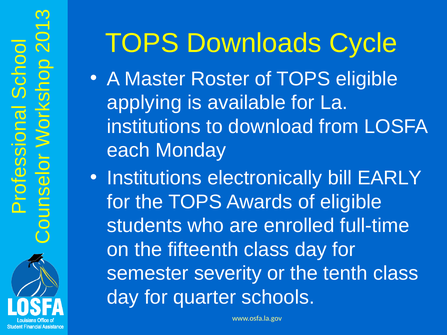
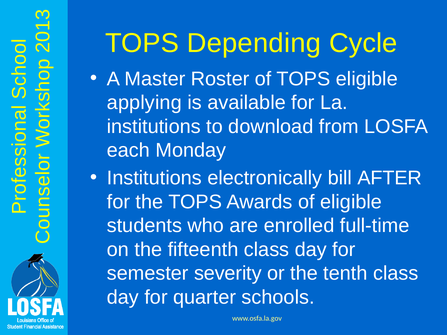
Downloads: Downloads -> Depending
EARLY: EARLY -> AFTER
